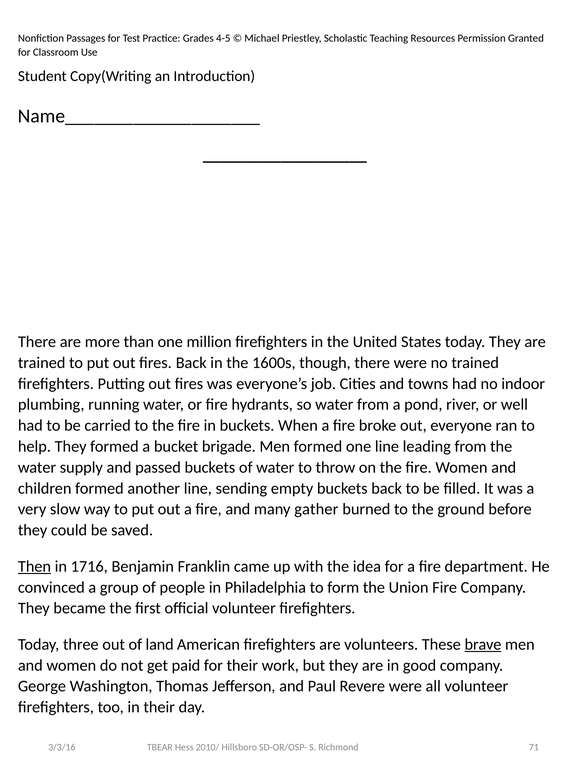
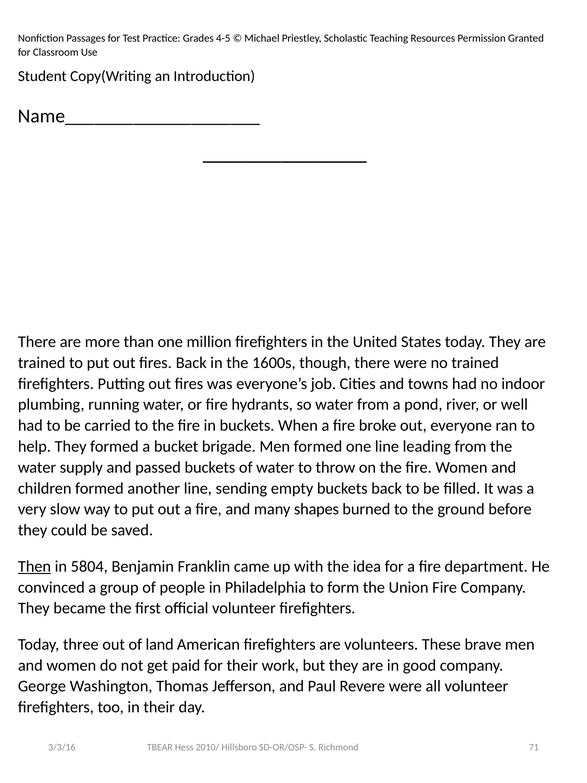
gather: gather -> shapes
1716: 1716 -> 5804
brave underline: present -> none
